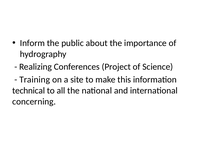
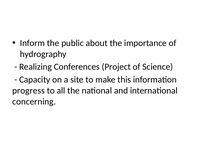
Training: Training -> Capacity
technical: technical -> progress
